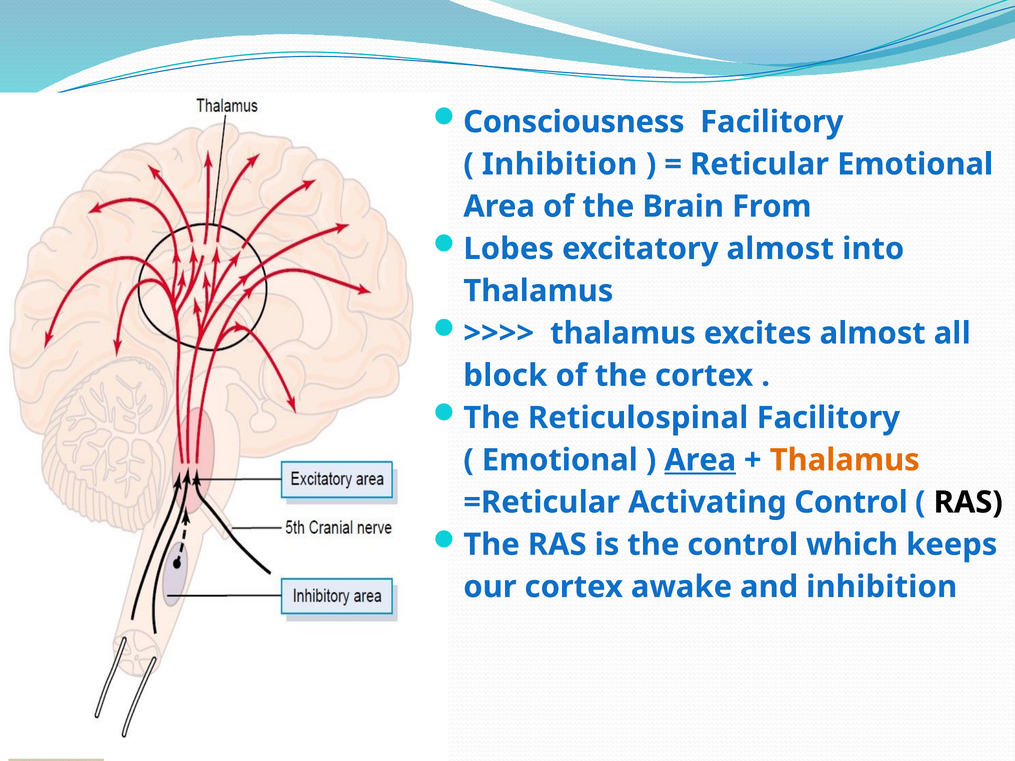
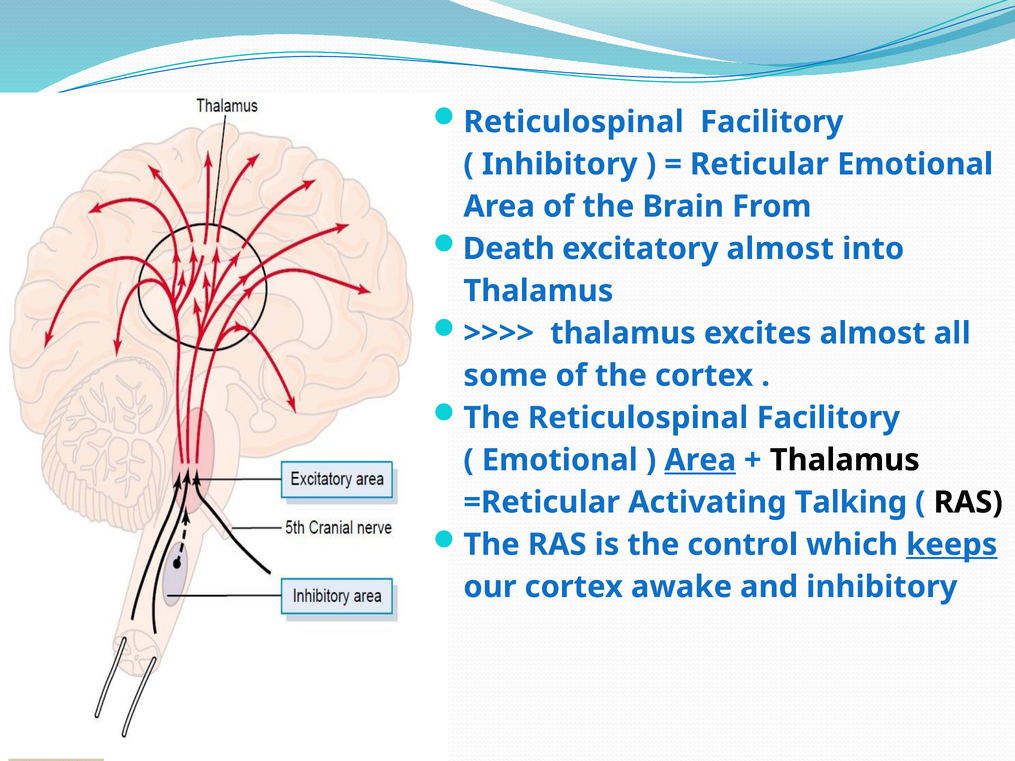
Consciousness at (574, 122): Consciousness -> Reticulospinal
Inhibition at (560, 164): Inhibition -> Inhibitory
Lobes: Lobes -> Death
block: block -> some
Thalamus at (845, 460) colour: orange -> black
Activating Control: Control -> Talking
keeps underline: none -> present
and inhibition: inhibition -> inhibitory
